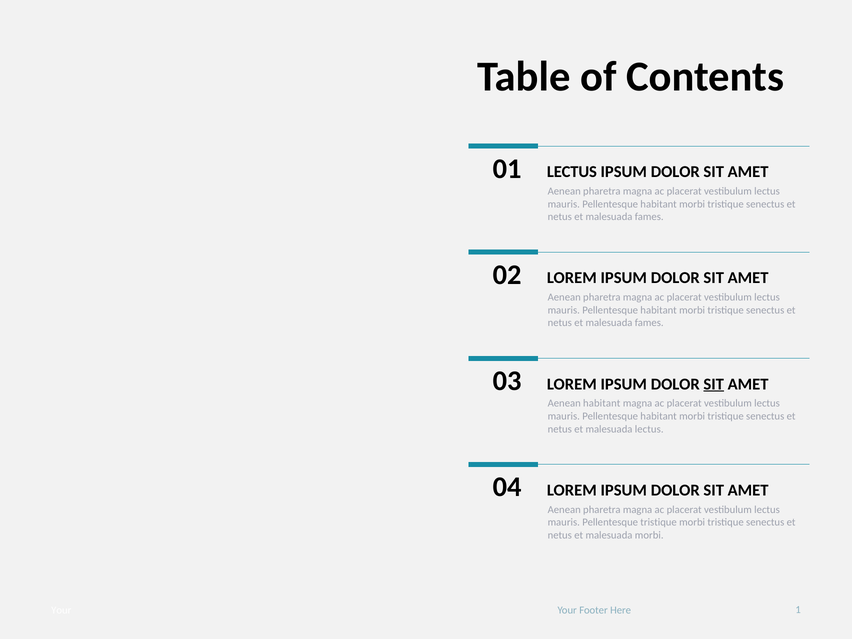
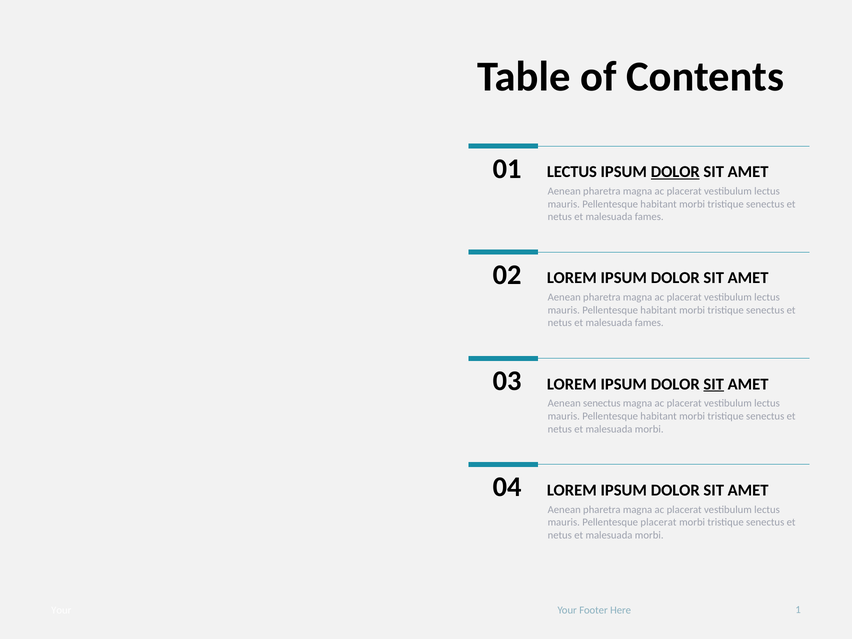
DOLOR at (675, 172) underline: none -> present
Aenean habitant: habitant -> senectus
lectus at (649, 429): lectus -> morbi
Pellentesque tristique: tristique -> placerat
